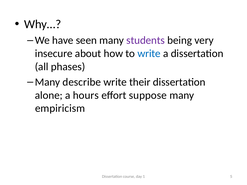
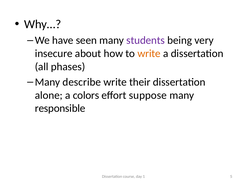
write at (149, 54) colour: blue -> orange
hours: hours -> colors
empiricism: empiricism -> responsible
